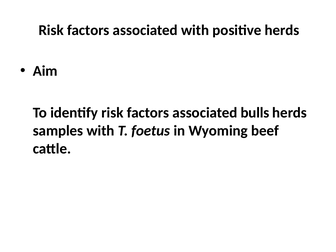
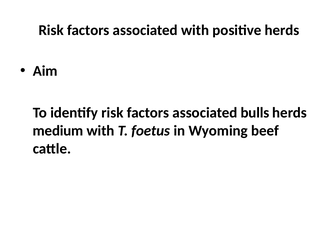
samples: samples -> medium
